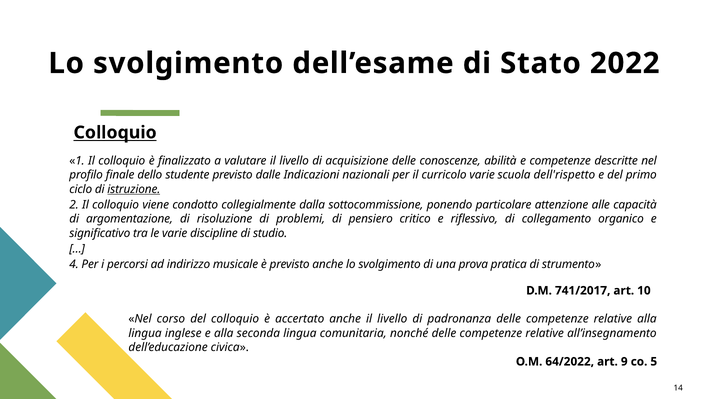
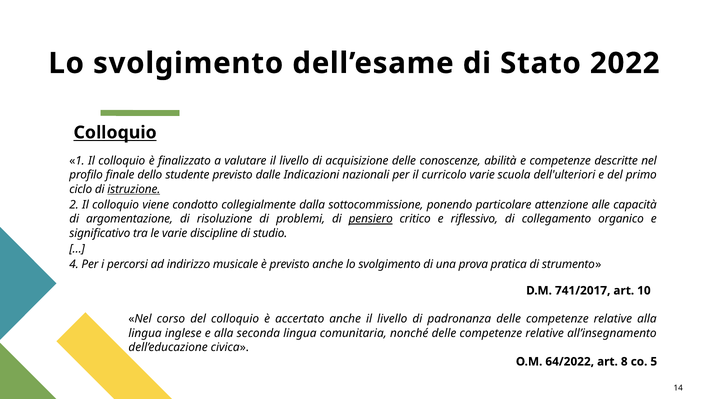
dell'rispetto: dell'rispetto -> dell'ulteriori
pensiero underline: none -> present
9: 9 -> 8
